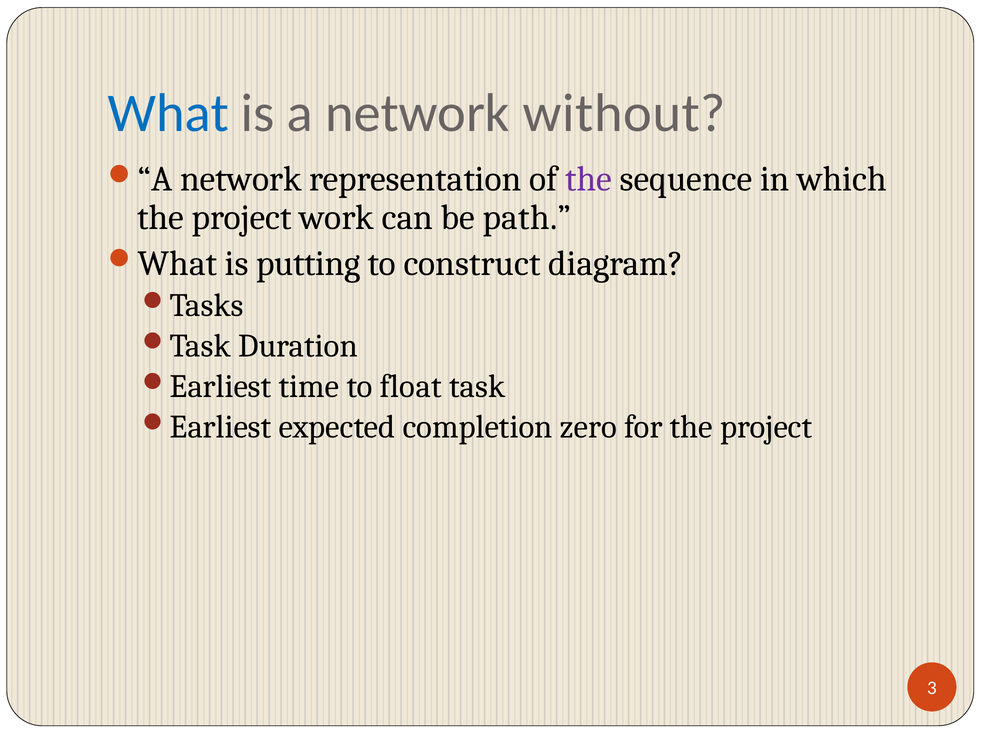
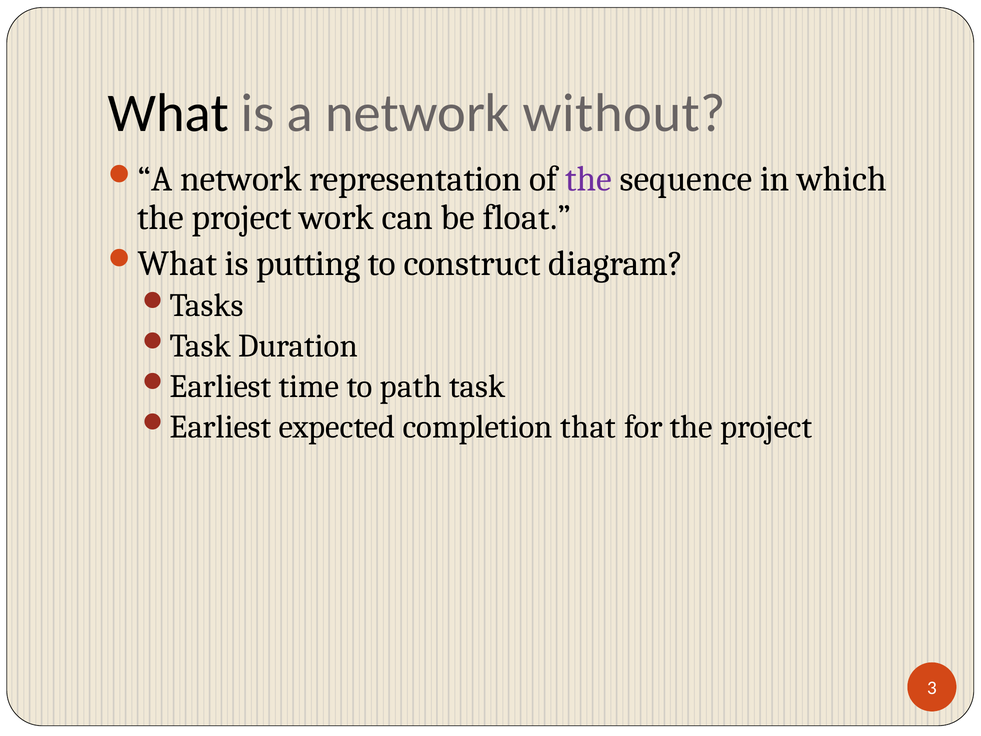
What colour: blue -> black
path: path -> float
float: float -> path
zero: zero -> that
